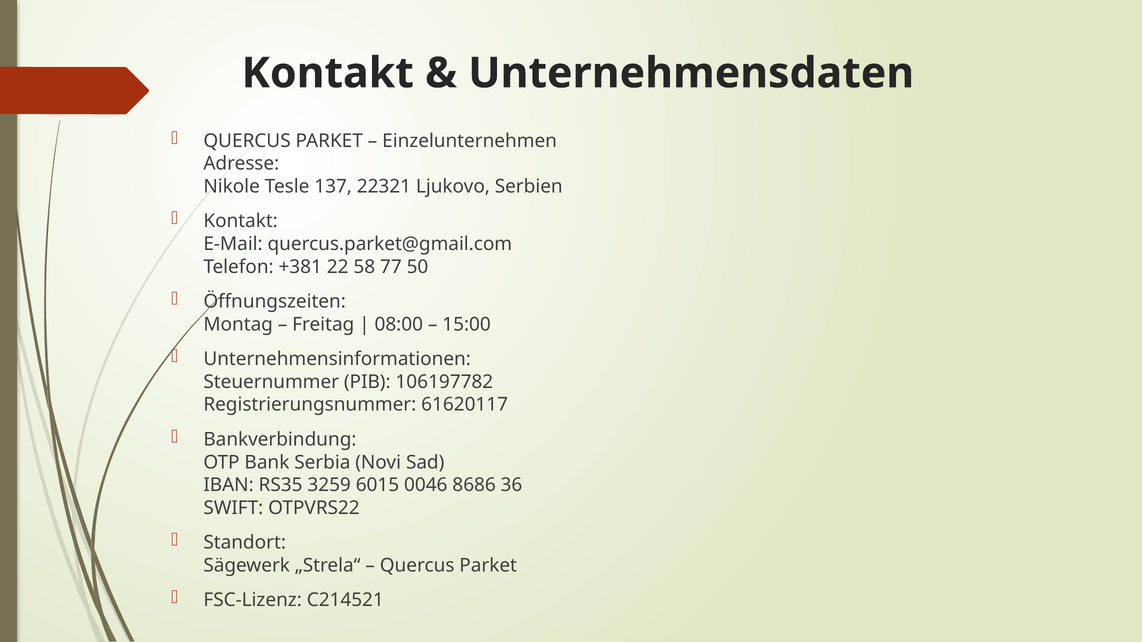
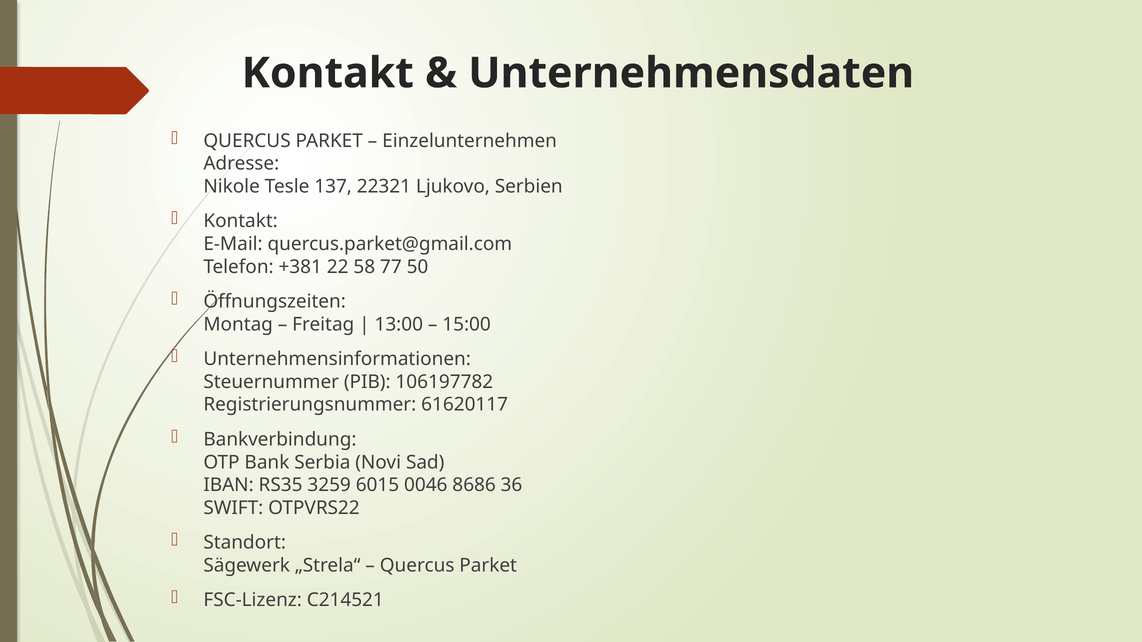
08:00: 08:00 -> 13:00
